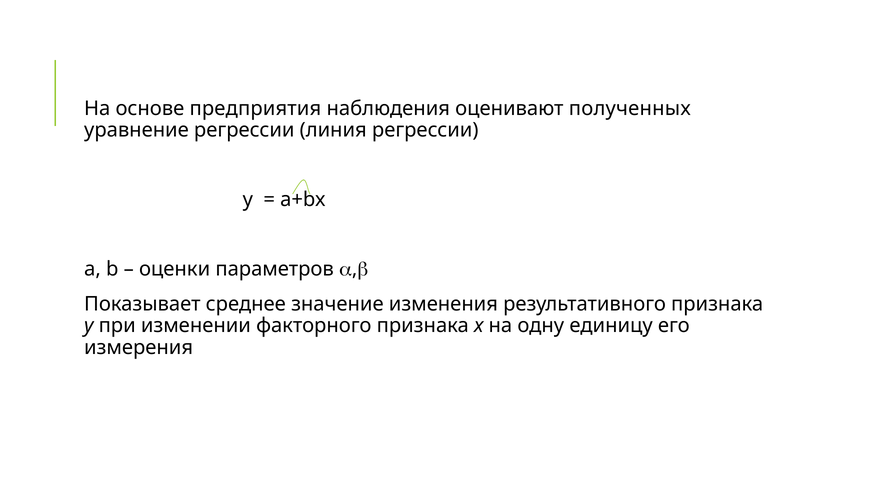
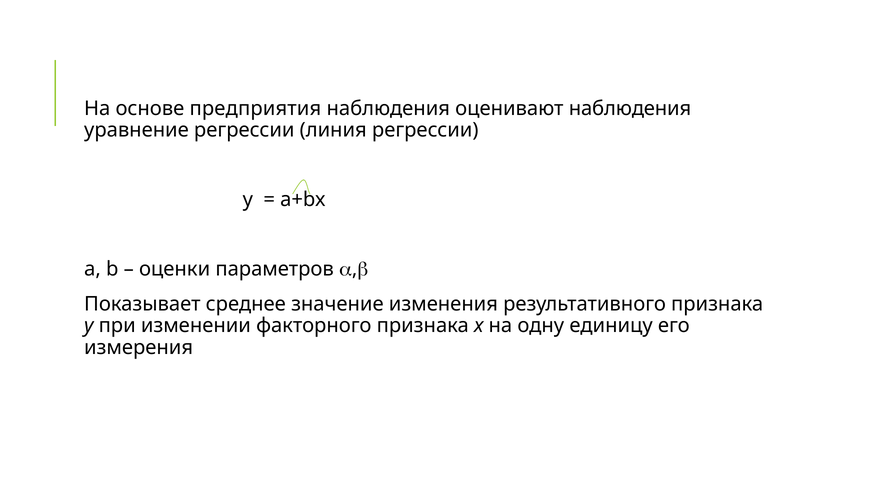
оценивают полученных: полученных -> наблюдения
